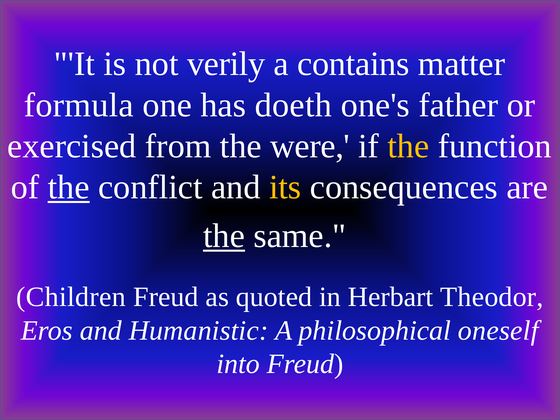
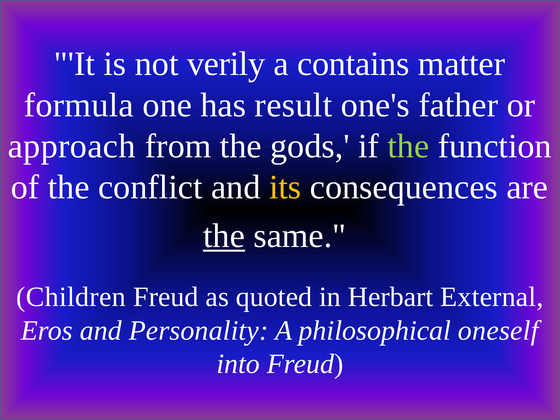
doeth: doeth -> result
exercised: exercised -> approach
were: were -> gods
the at (408, 146) colour: yellow -> light green
the at (69, 187) underline: present -> none
Theodor: Theodor -> External
Humanistic: Humanistic -> Personality
